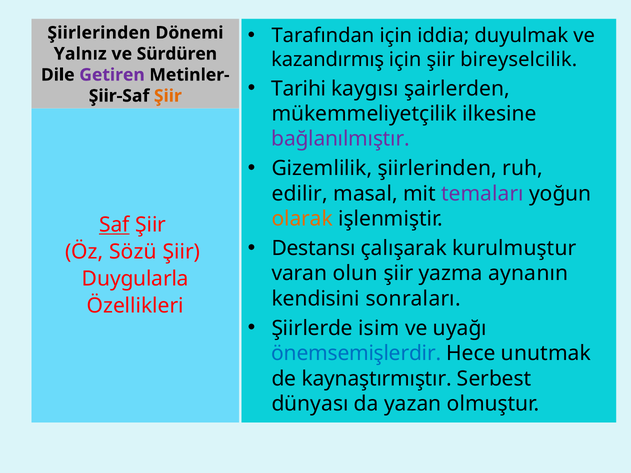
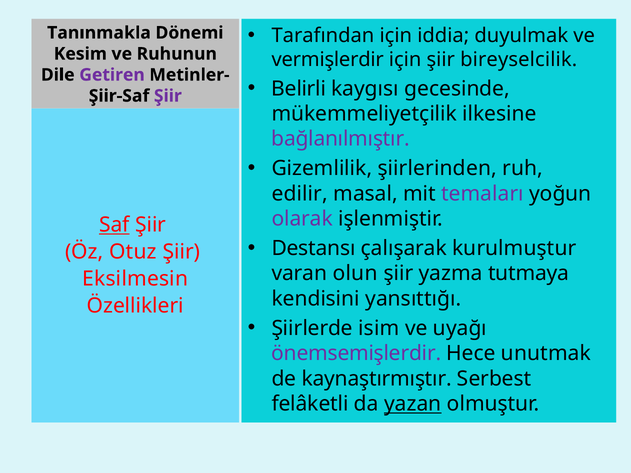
Şiirlerinden at (99, 33): Şiirlerinden -> Tanınmakla
Yalnız: Yalnız -> Kesim
Sürdüren: Sürdüren -> Ruhunun
kazandırmış: kazandırmış -> vermişlerdir
Tarihi: Tarihi -> Belirli
şairlerden: şairlerden -> gecesinde
Şiir at (168, 96) colour: orange -> purple
olarak colour: orange -> purple
Sözü: Sözü -> Otuz
aynanın: aynanın -> tutmaya
Duygularla: Duygularla -> Eksilmesin
sonraları: sonraları -> yansıttığı
önemsemişlerdir colour: blue -> purple
dünyası: dünyası -> felâketli
yazan underline: none -> present
